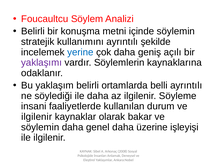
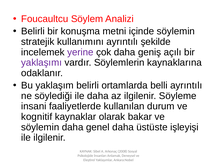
yerine colour: blue -> purple
ilgilenir at (37, 117): ilgilenir -> kognitif
üzerine: üzerine -> üstüste
